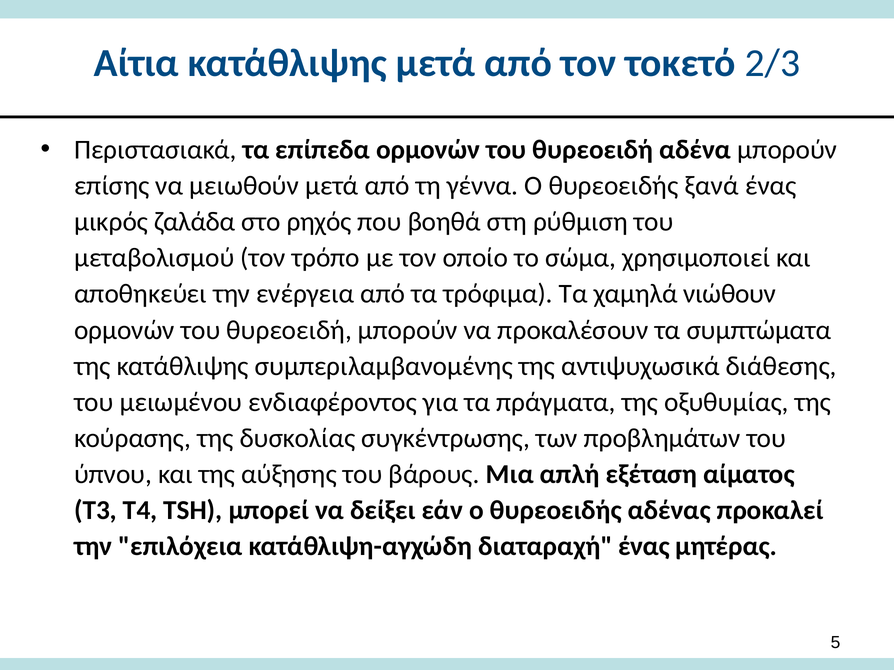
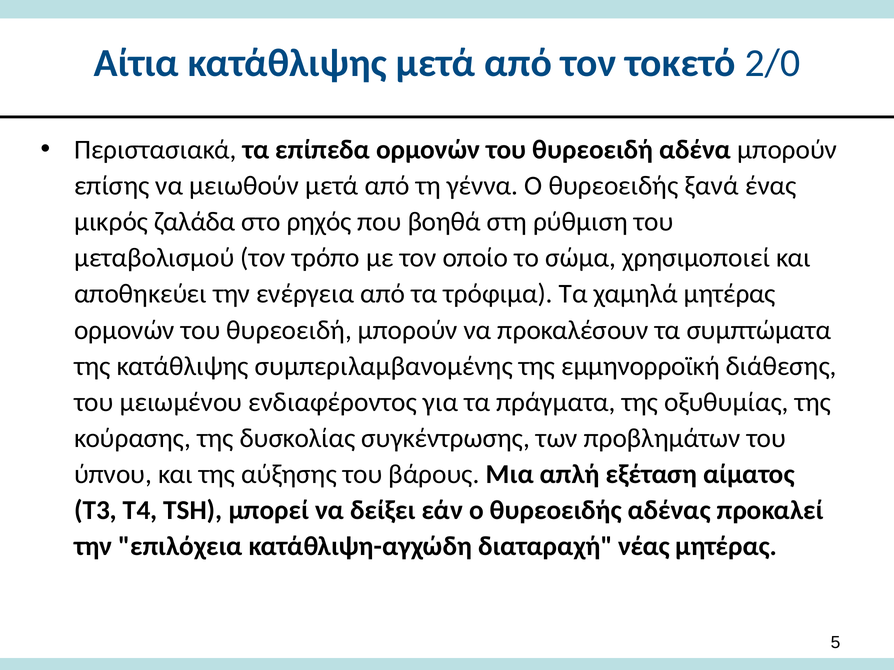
2/3: 2/3 -> 2/0
χαμηλά νιώθουν: νιώθουν -> μητέρας
αντιψυχωσικά: αντιψυχωσικά -> εμμηνορροϊκή
διαταραχή ένας: ένας -> νέας
